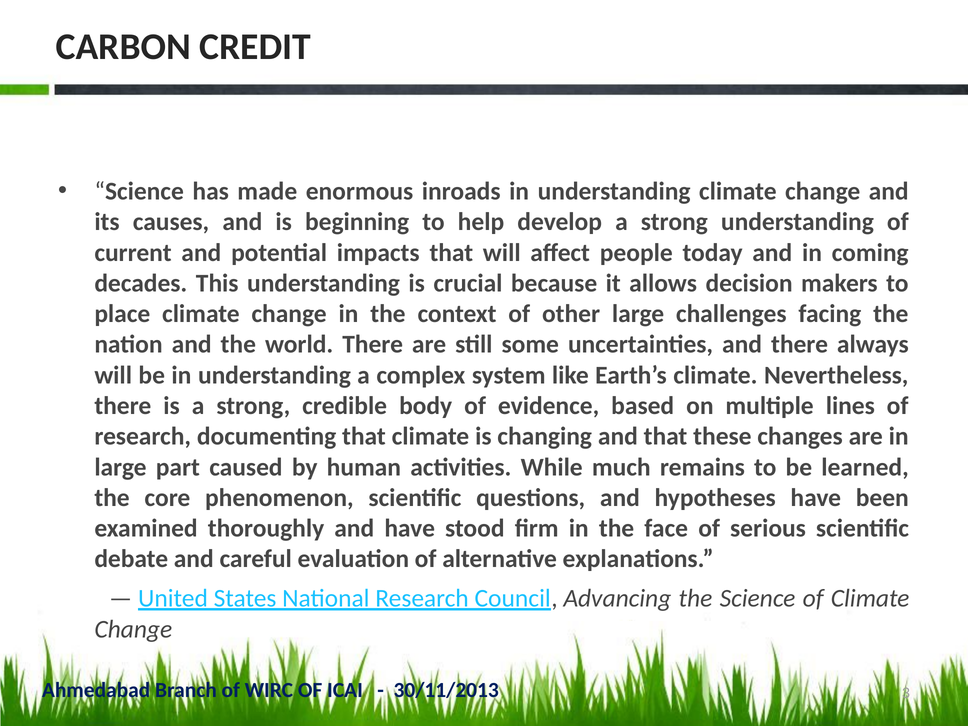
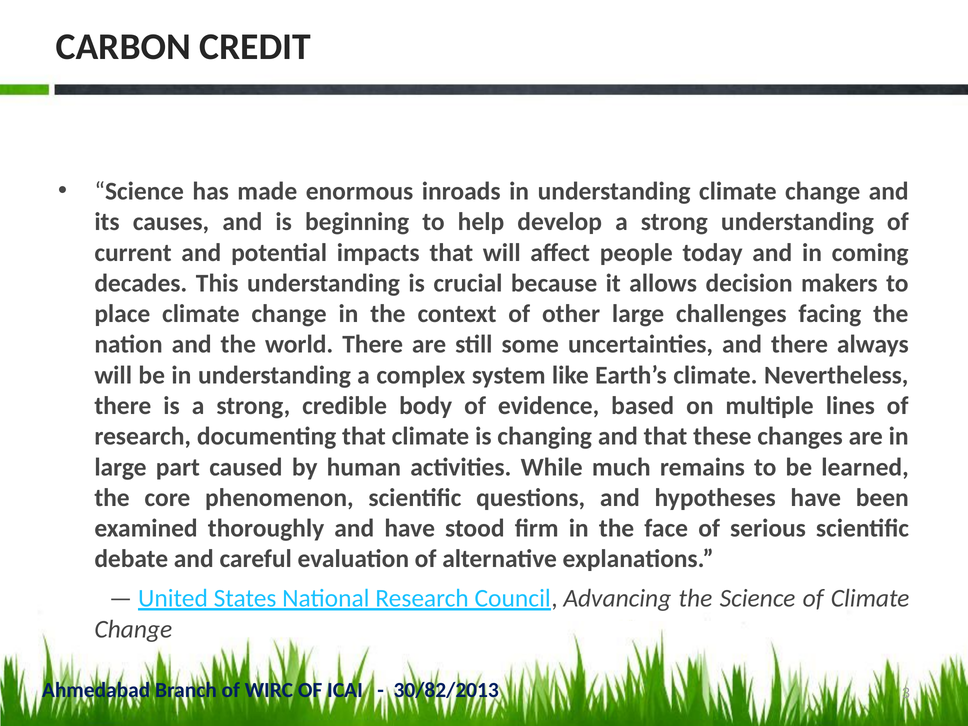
30/11/2013: 30/11/2013 -> 30/82/2013
